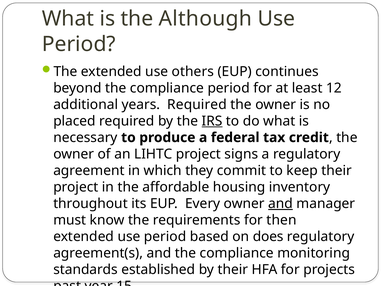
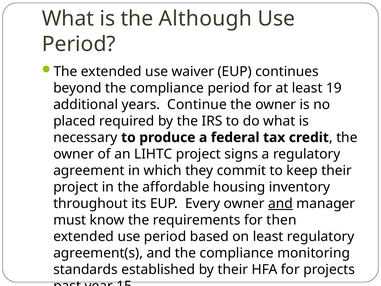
others: others -> waiver
12: 12 -> 19
years Required: Required -> Continue
IRS underline: present -> none
on does: does -> least
